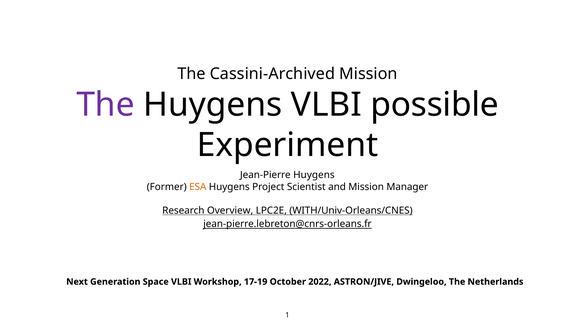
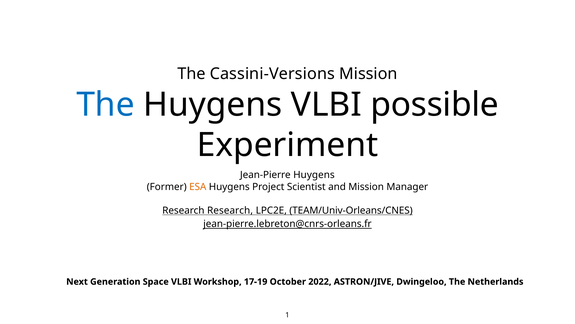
Cassini-Archived: Cassini-Archived -> Cassini-Versions
The at (105, 105) colour: purple -> blue
Research Overview: Overview -> Research
WITH/Univ-Orleans/CNES: WITH/Univ-Orleans/CNES -> TEAM/Univ-Orleans/CNES
